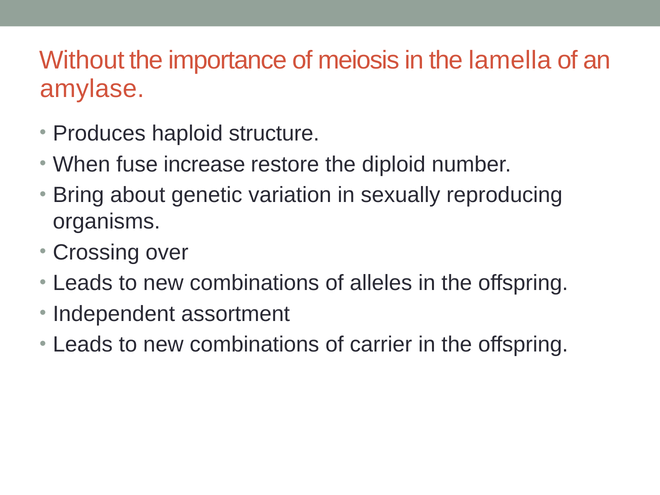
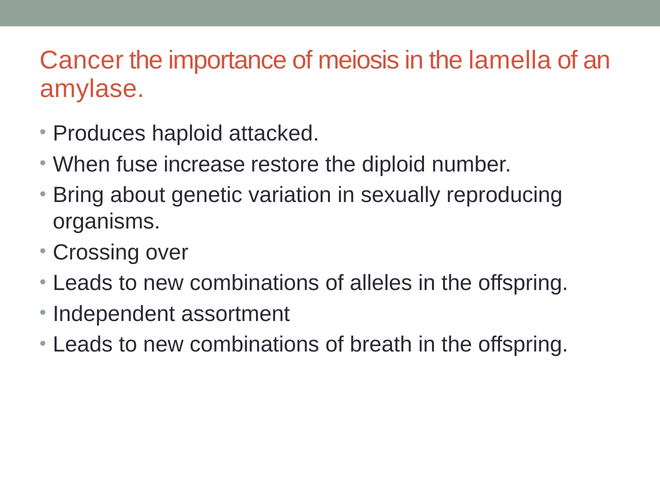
Without: Without -> Cancer
structure: structure -> attacked
carrier: carrier -> breath
